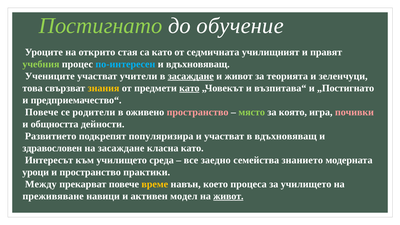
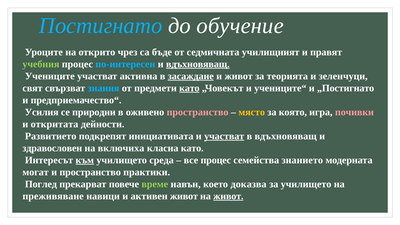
Постигнато colour: light green -> light blue
стая: стая -> чрез
са като: като -> бъде
вдъхновяващ at (198, 64) underline: none -> present
учители: учители -> активна
това: това -> свят
знания colour: yellow -> light blue
възпитава“: възпитава“ -> учениците“
Повече at (42, 112): Повече -> Усилия
родители: родители -> природни
място colour: light green -> yellow
общността: общността -> откритата
популяризира: популяризира -> инициативата
участват at (224, 136) underline: none -> present
на засаждане: засаждане -> включиха
към underline: none -> present
все заедно: заедно -> процес
уроци: уроци -> могат
Между: Между -> Поглед
време colour: yellow -> light green
процеса: процеса -> доказва
активен модел: модел -> живот
